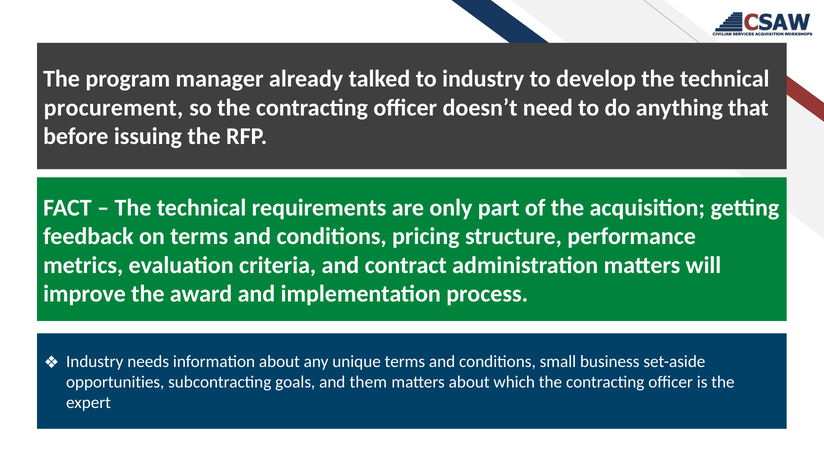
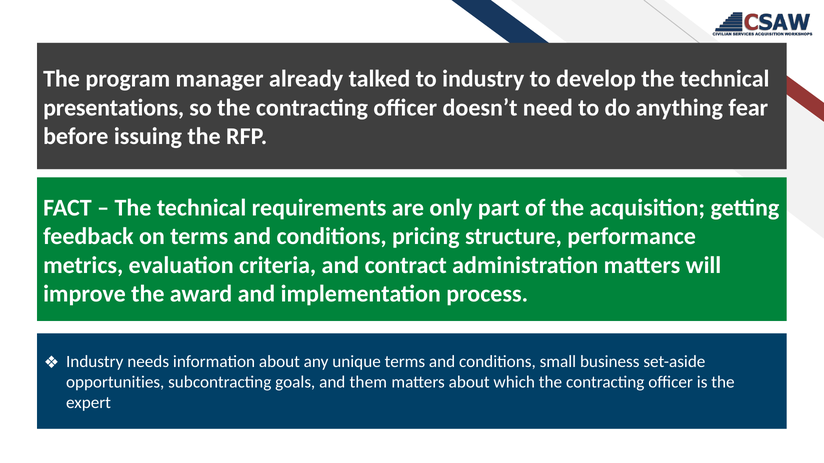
procurement: procurement -> presentations
that: that -> fear
